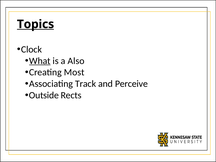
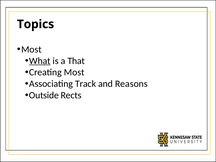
Topics underline: present -> none
Clock at (31, 49): Clock -> Most
Also: Also -> That
Perceive: Perceive -> Reasons
